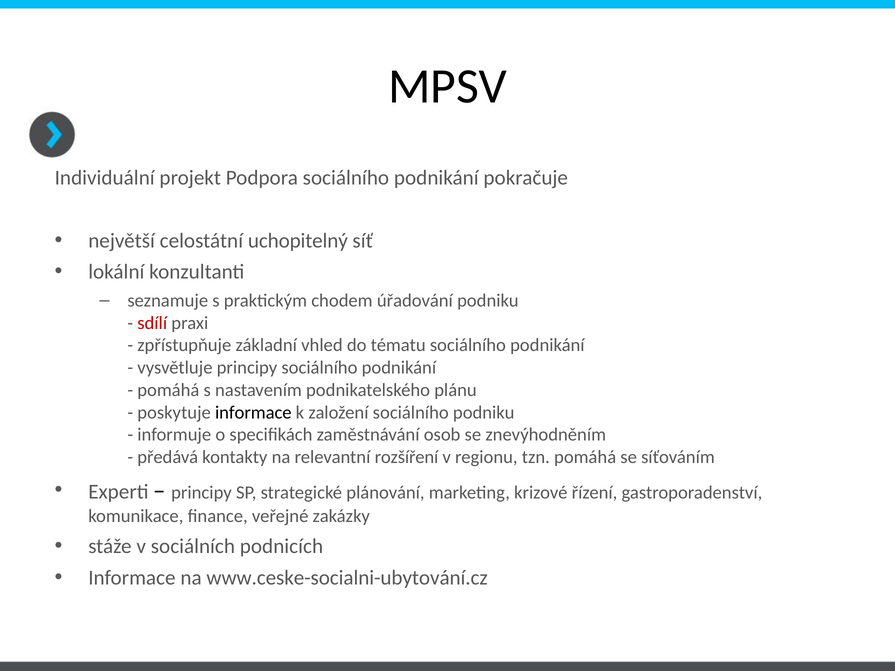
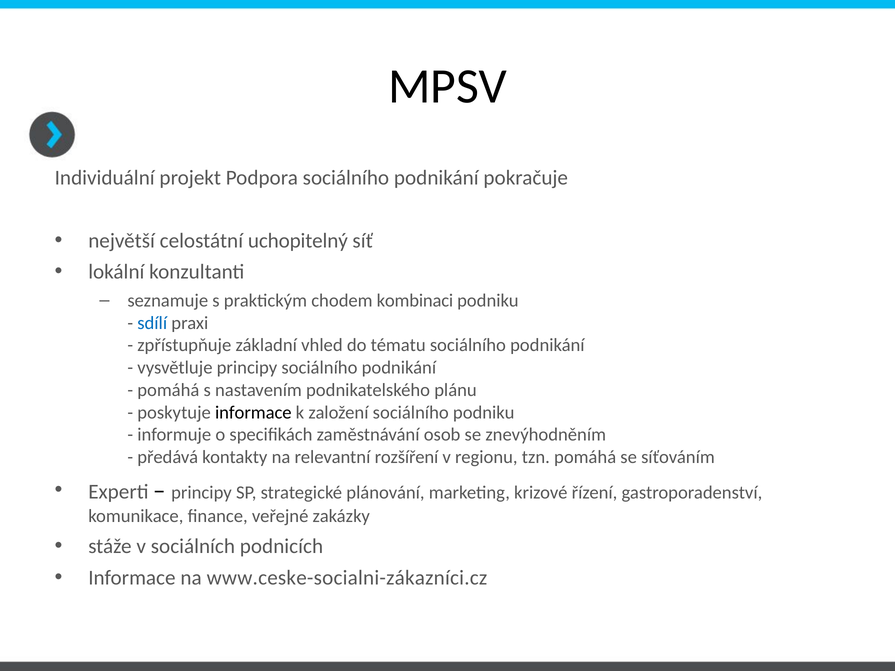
úřadování: úřadování -> kombinaci
sdílí colour: red -> blue
www.ceske-socialni-ubytování.cz: www.ceske-socialni-ubytování.cz -> www.ceske-socialni-zákazníci.cz
